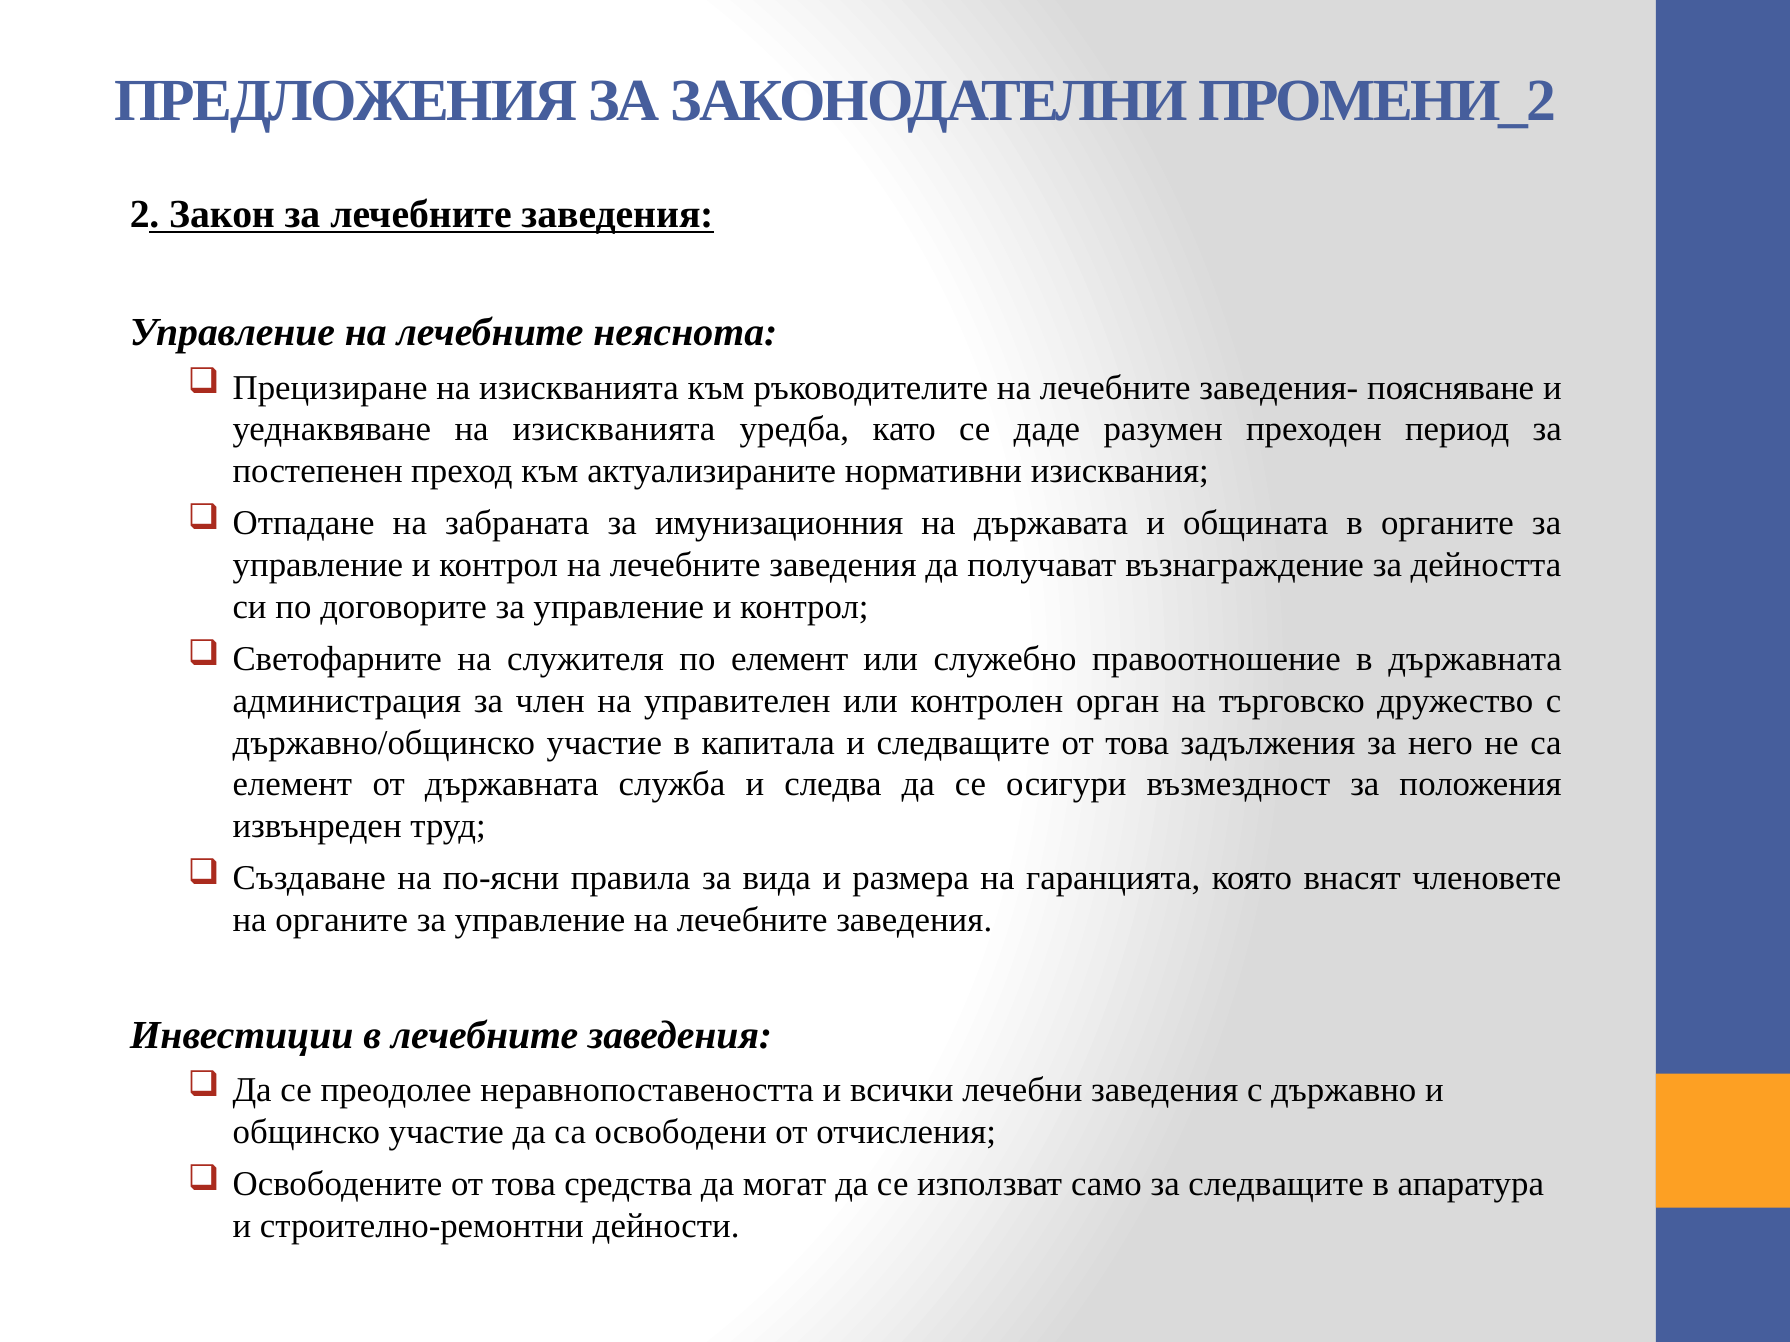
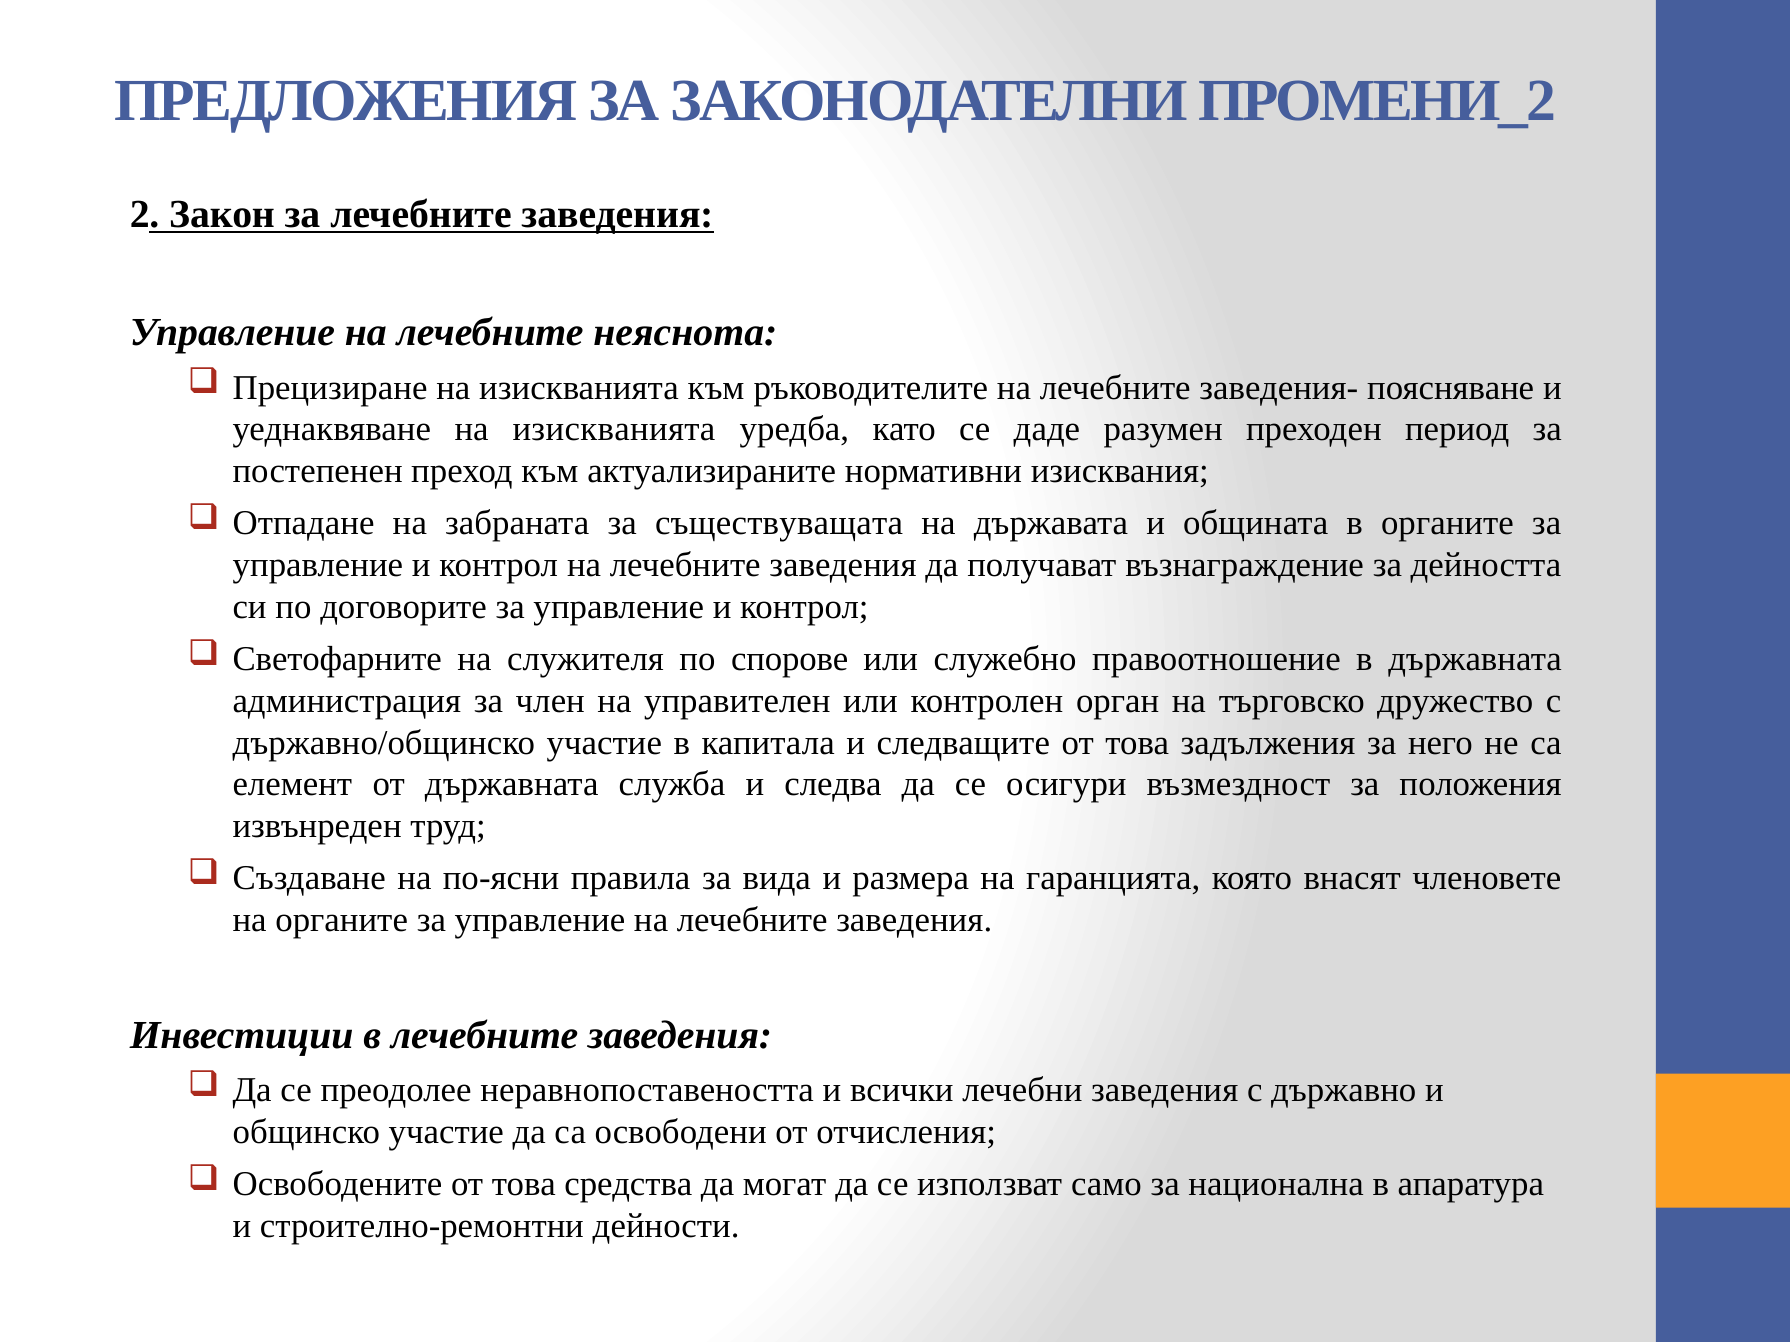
имунизационния: имунизационния -> съществуващата
по елемент: елемент -> спорове
за следващите: следващите -> национална
